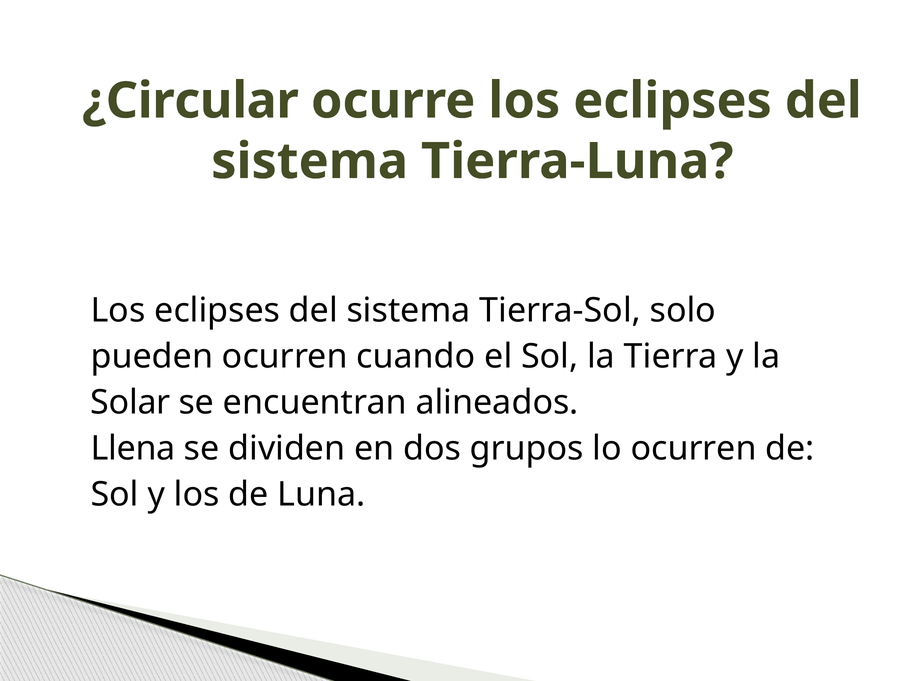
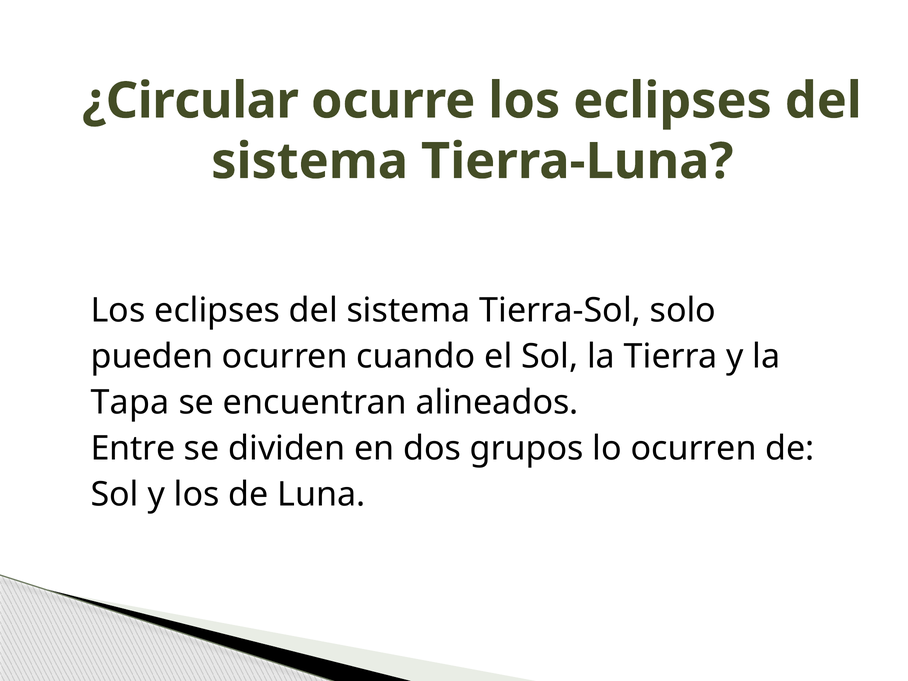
Solar: Solar -> Tapa
Llena: Llena -> Entre
